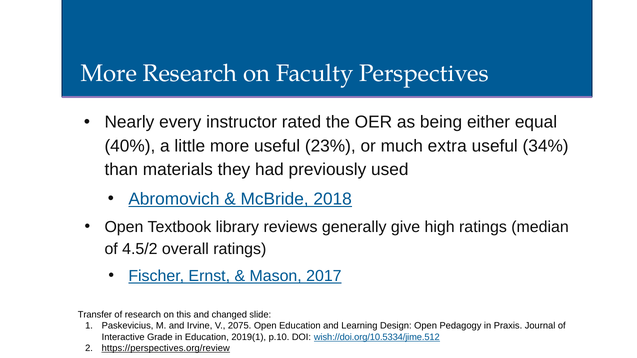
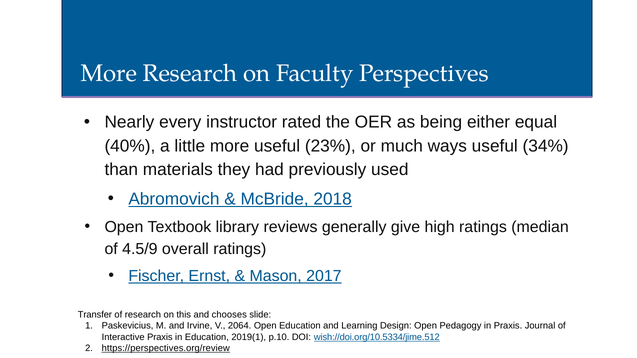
extra: extra -> ways
4.5/2: 4.5/2 -> 4.5/9
changed: changed -> chooses
2075: 2075 -> 2064
Interactive Grade: Grade -> Praxis
